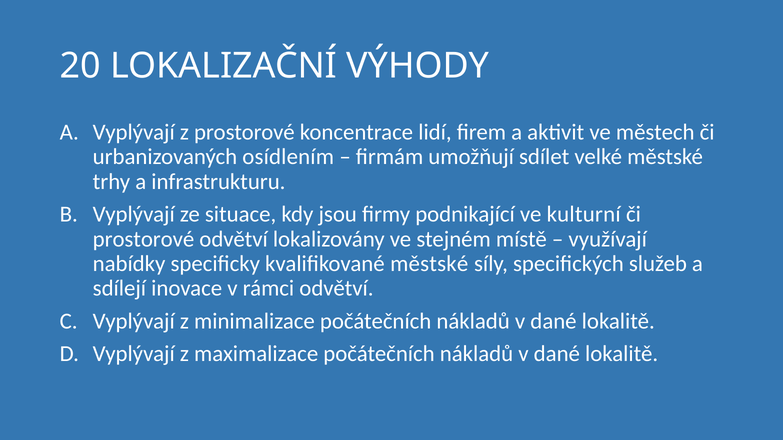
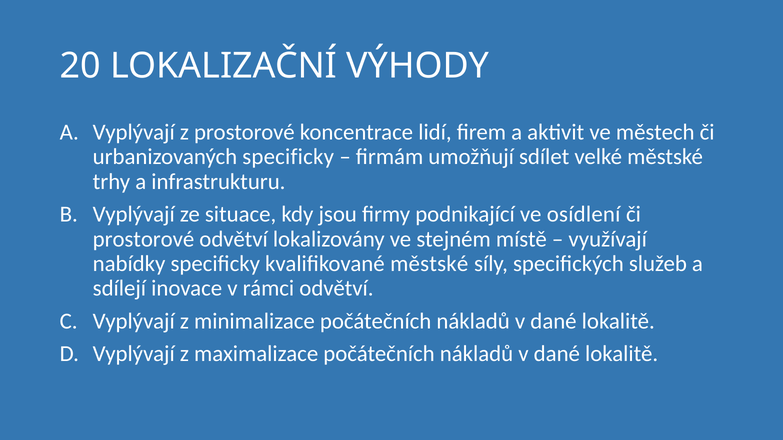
urbanizovaných osídlením: osídlením -> specificky
kulturní: kulturní -> osídlení
